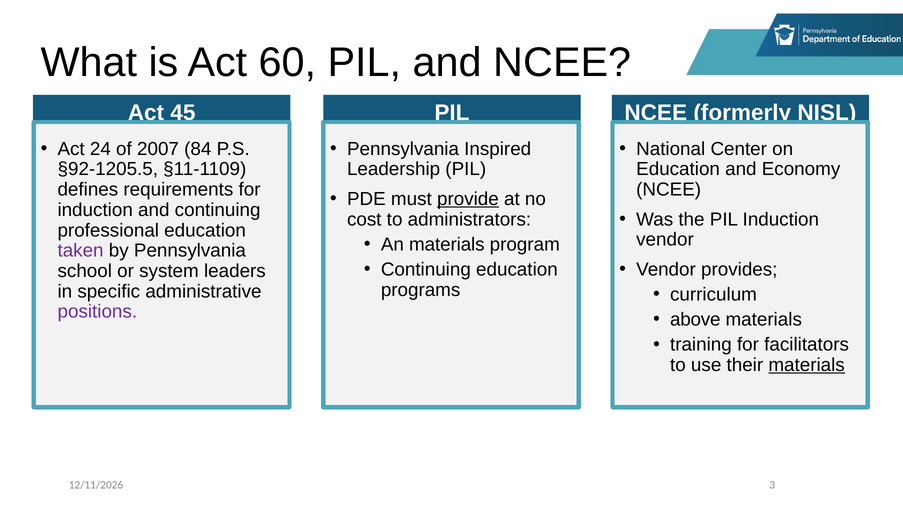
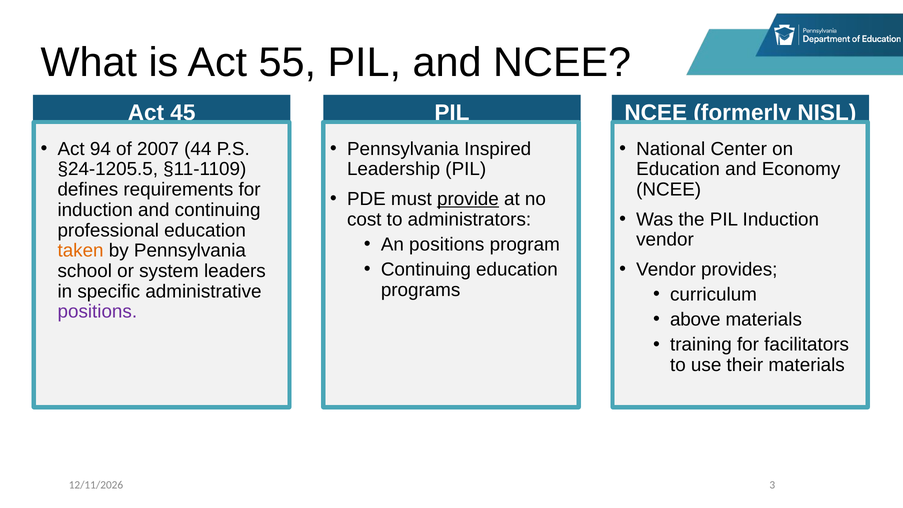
60: 60 -> 55
24: 24 -> 94
84: 84 -> 44
§92-1205.5: §92-1205.5 -> §24-1205.5
An materials: materials -> positions
taken colour: purple -> orange
materials at (807, 365) underline: present -> none
